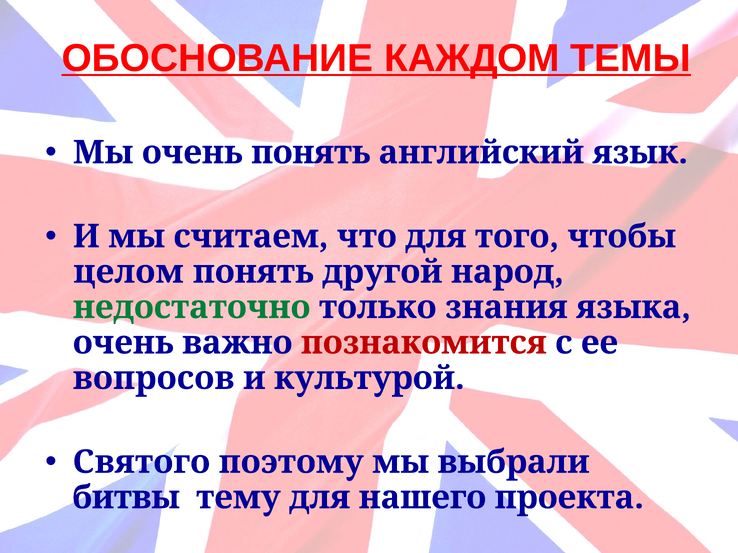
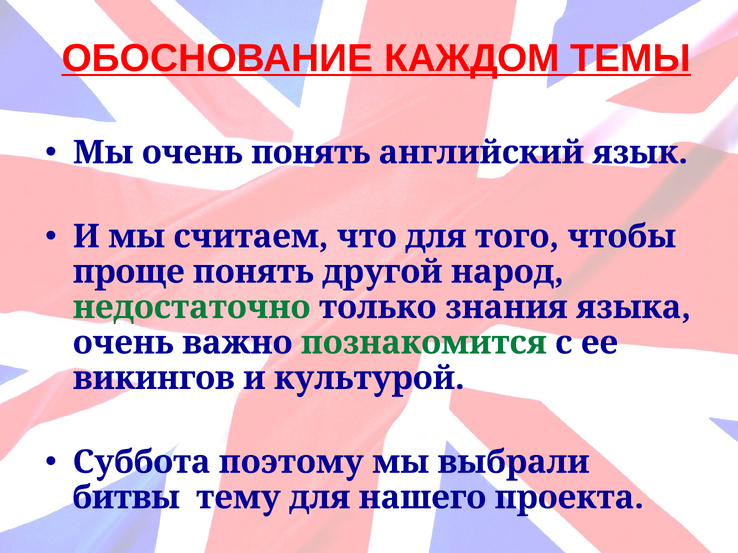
целом: целом -> проще
познакомится colour: red -> green
вопросов: вопросов -> викингов
Святого: Святого -> Суббота
